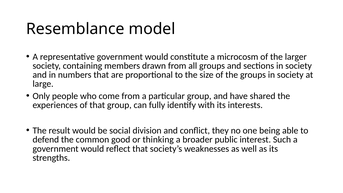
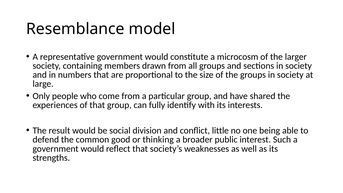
they: they -> little
